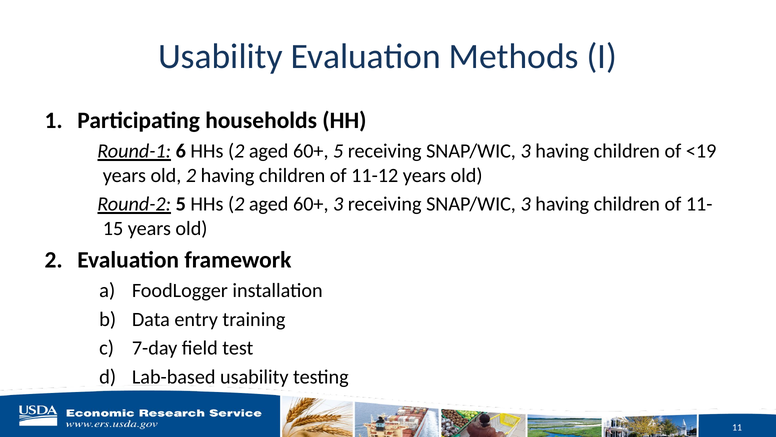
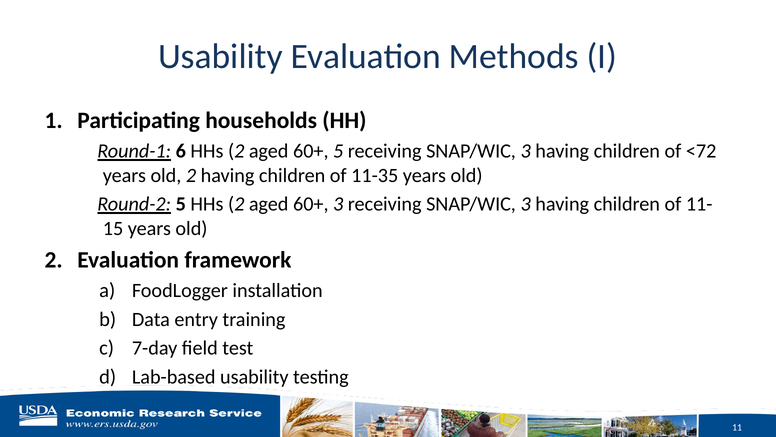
<19: <19 -> <72
11-12: 11-12 -> 11-35
